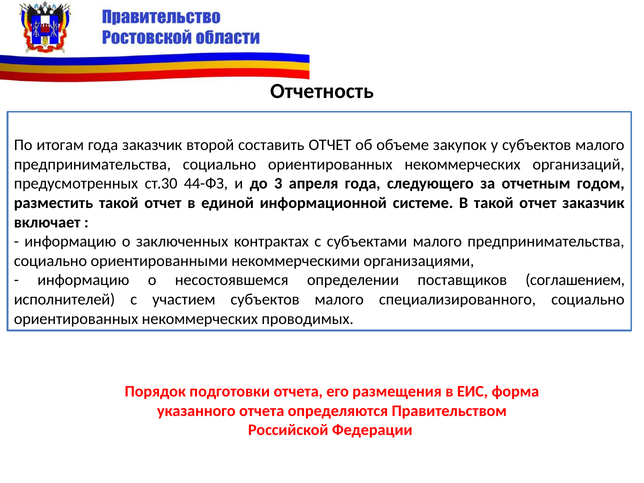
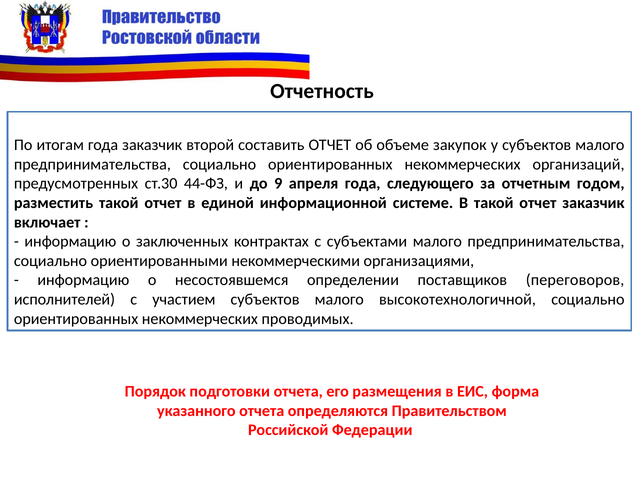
3: 3 -> 9
соглашением: соглашением -> переговоров
специализированного: специализированного -> высокотехнологичной
